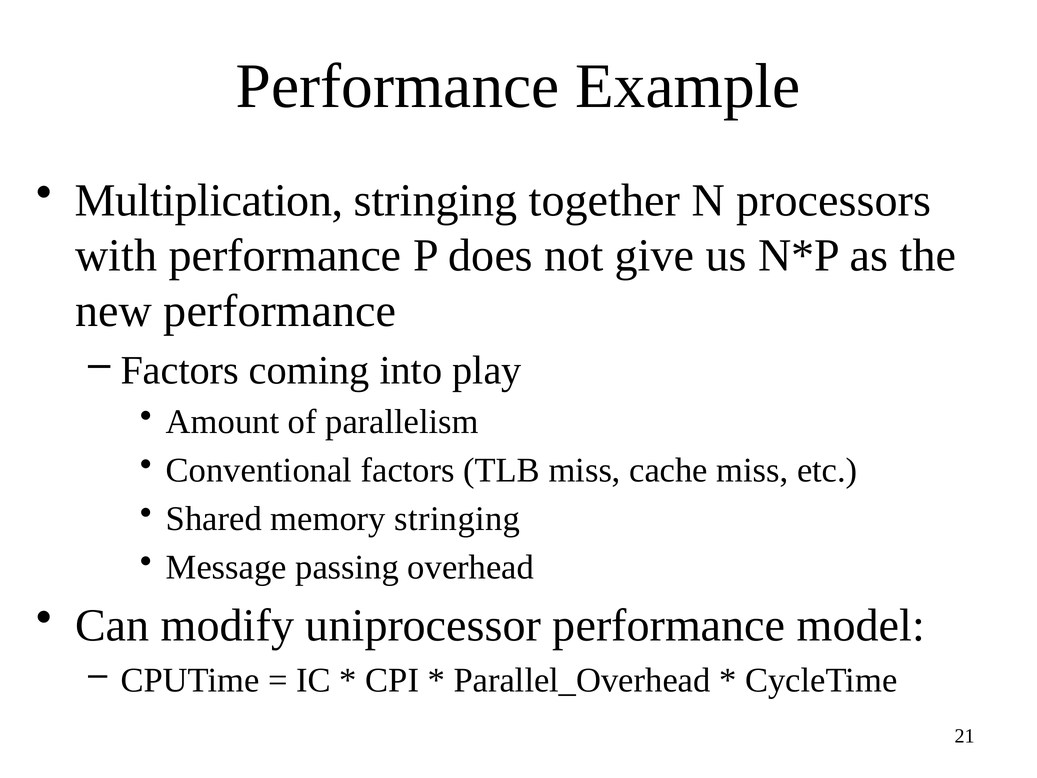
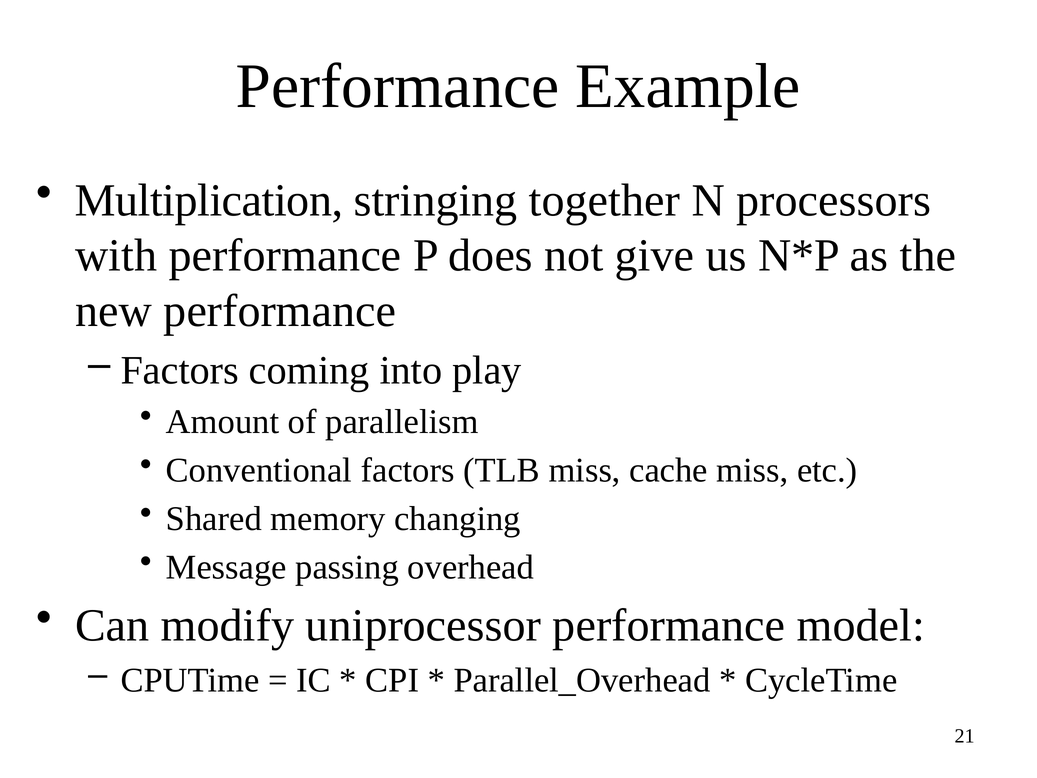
memory stringing: stringing -> changing
